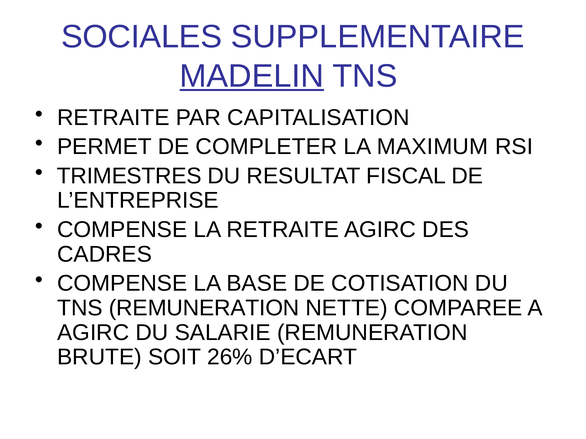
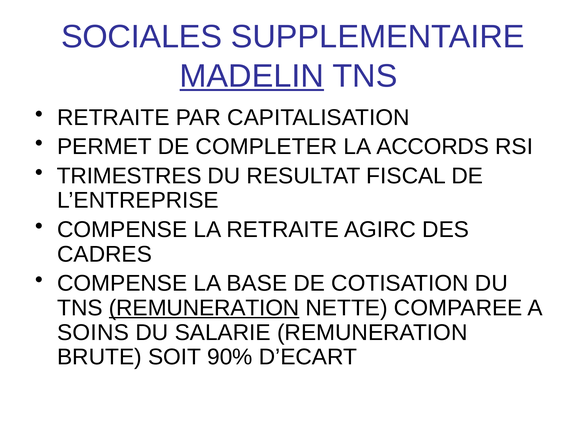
MAXIMUM: MAXIMUM -> ACCORDS
REMUNERATION at (204, 308) underline: none -> present
AGIRC at (93, 333): AGIRC -> SOINS
26%: 26% -> 90%
